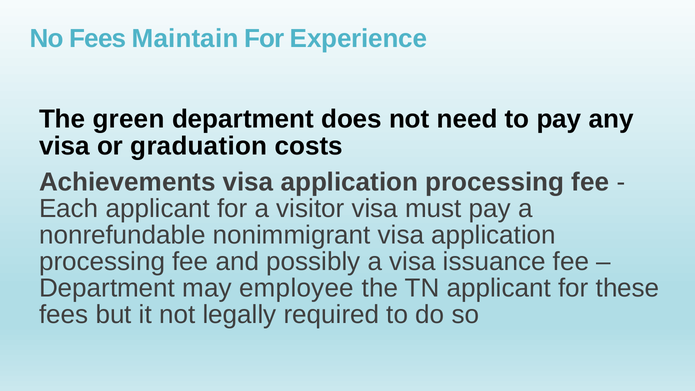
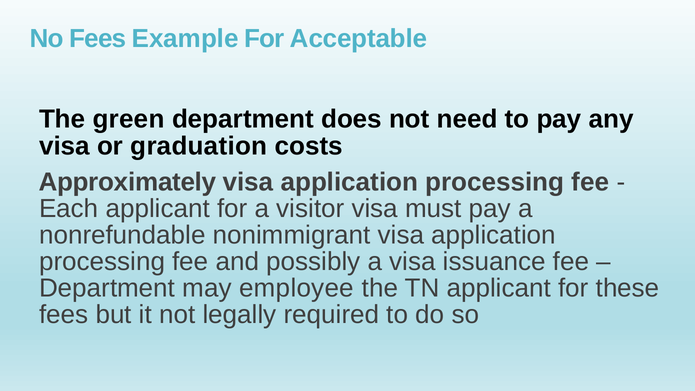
Maintain: Maintain -> Example
Experience: Experience -> Acceptable
Achievements: Achievements -> Approximately
